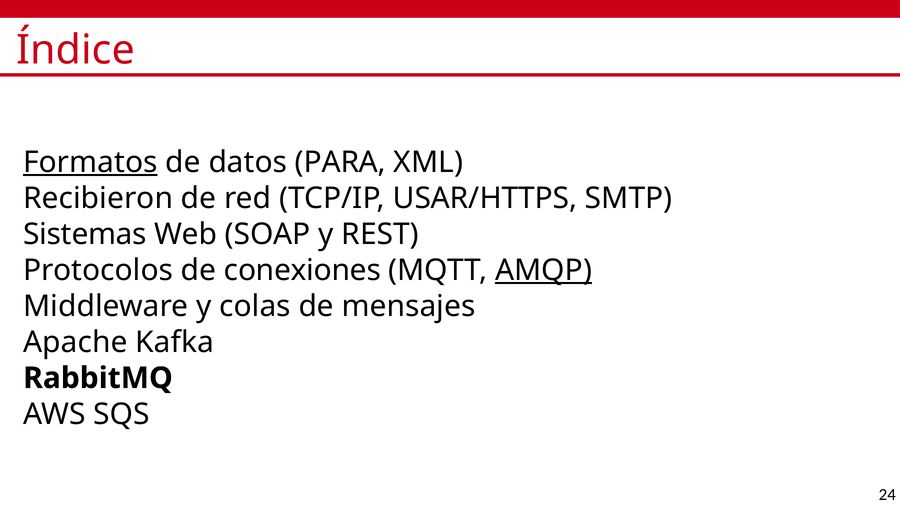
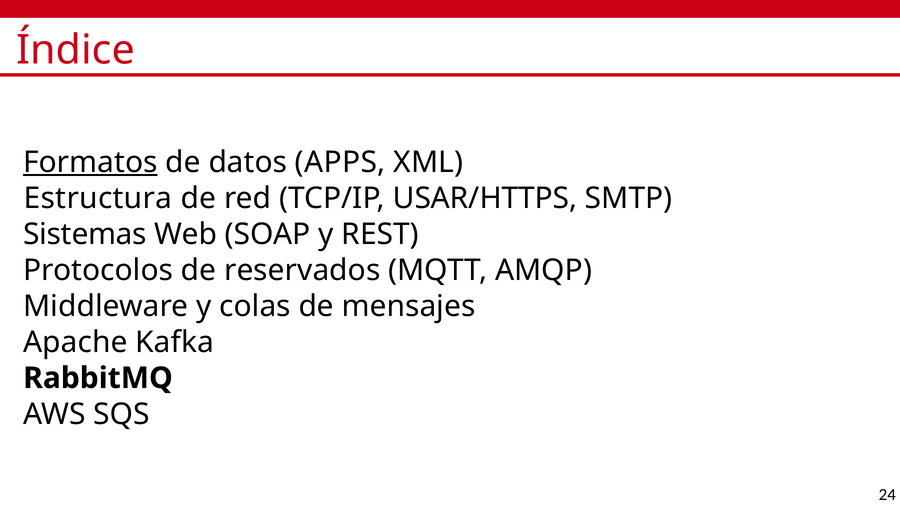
PARA: PARA -> APPS
Recibieron: Recibieron -> Estructura
conexiones: conexiones -> reservados
AMQP underline: present -> none
